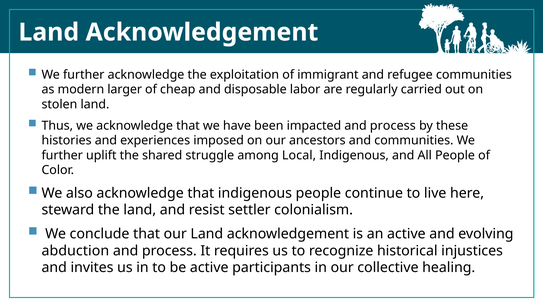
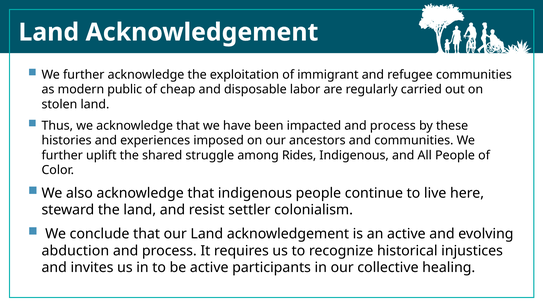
larger: larger -> public
Local: Local -> Rides
